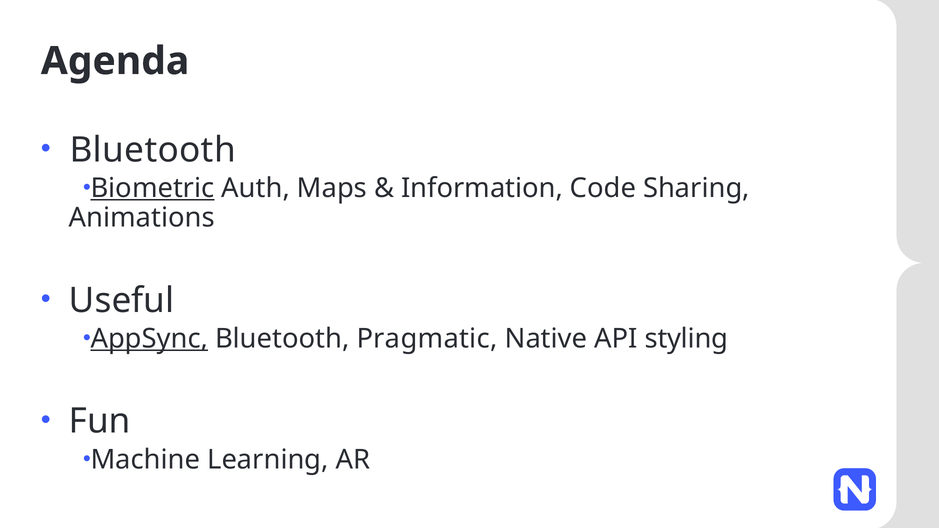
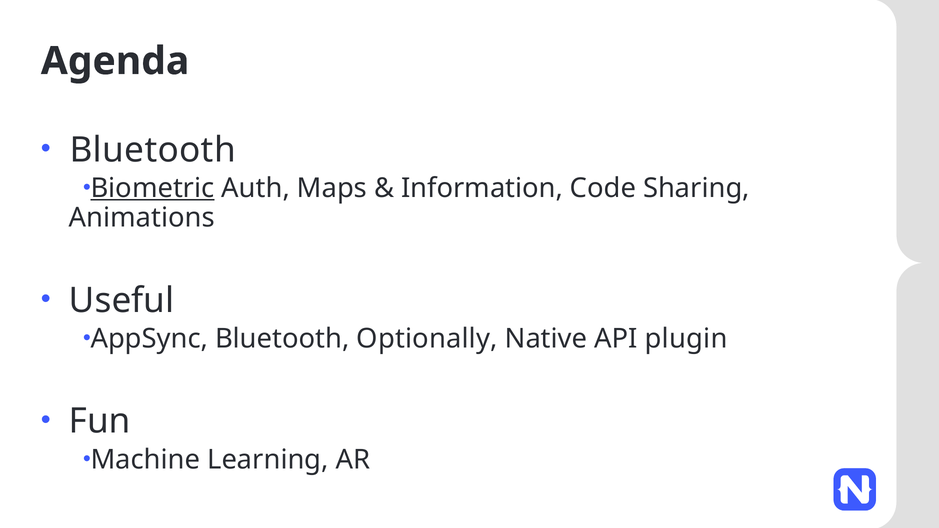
AppSync underline: present -> none
Pragmatic: Pragmatic -> Optionally
styling: styling -> plugin
